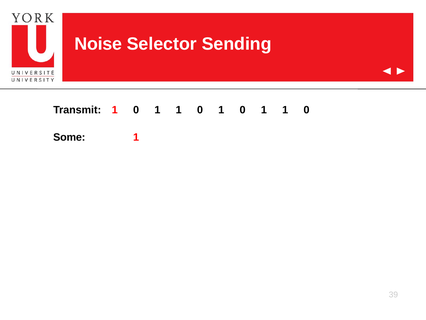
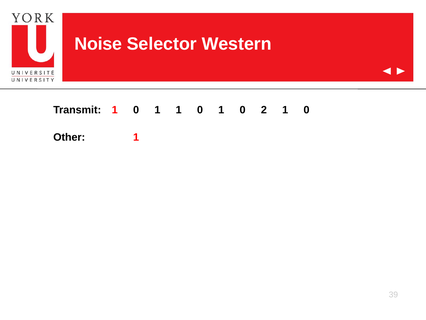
Sending: Sending -> Western
0 1 0 1: 1 -> 2
Some: Some -> Other
